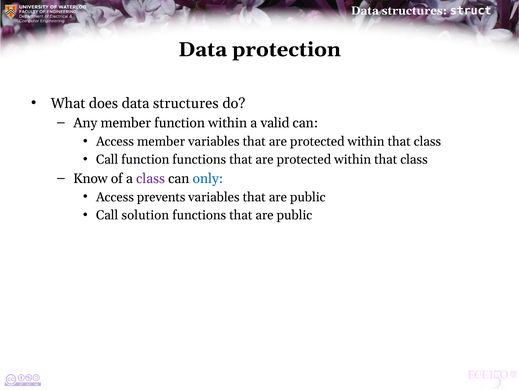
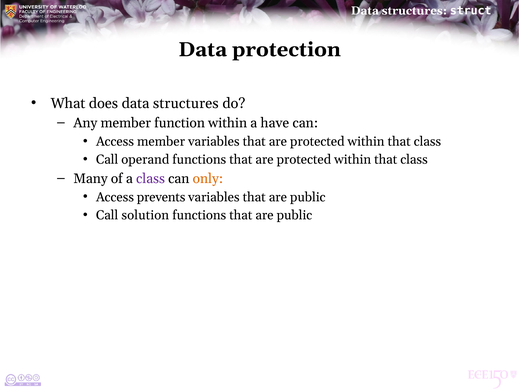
valid: valid -> have
Call function: function -> operand
Know: Know -> Many
only colour: blue -> orange
